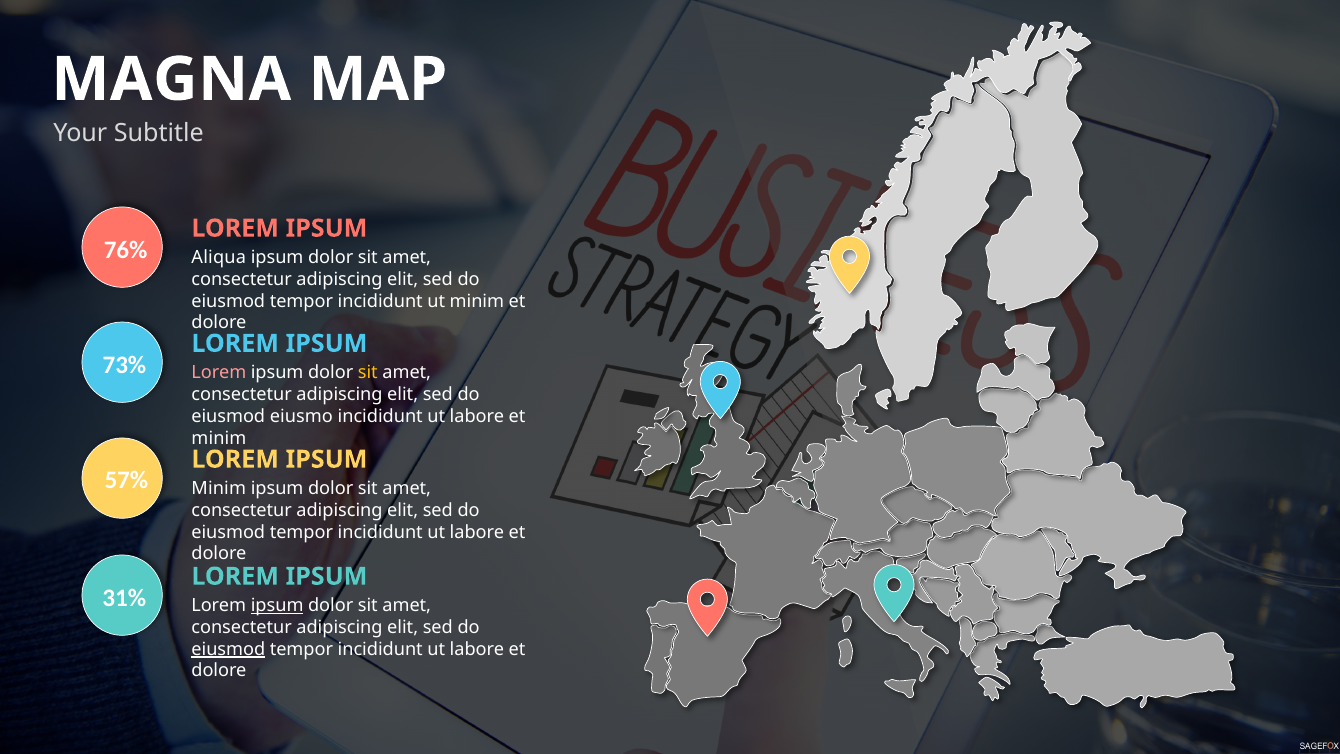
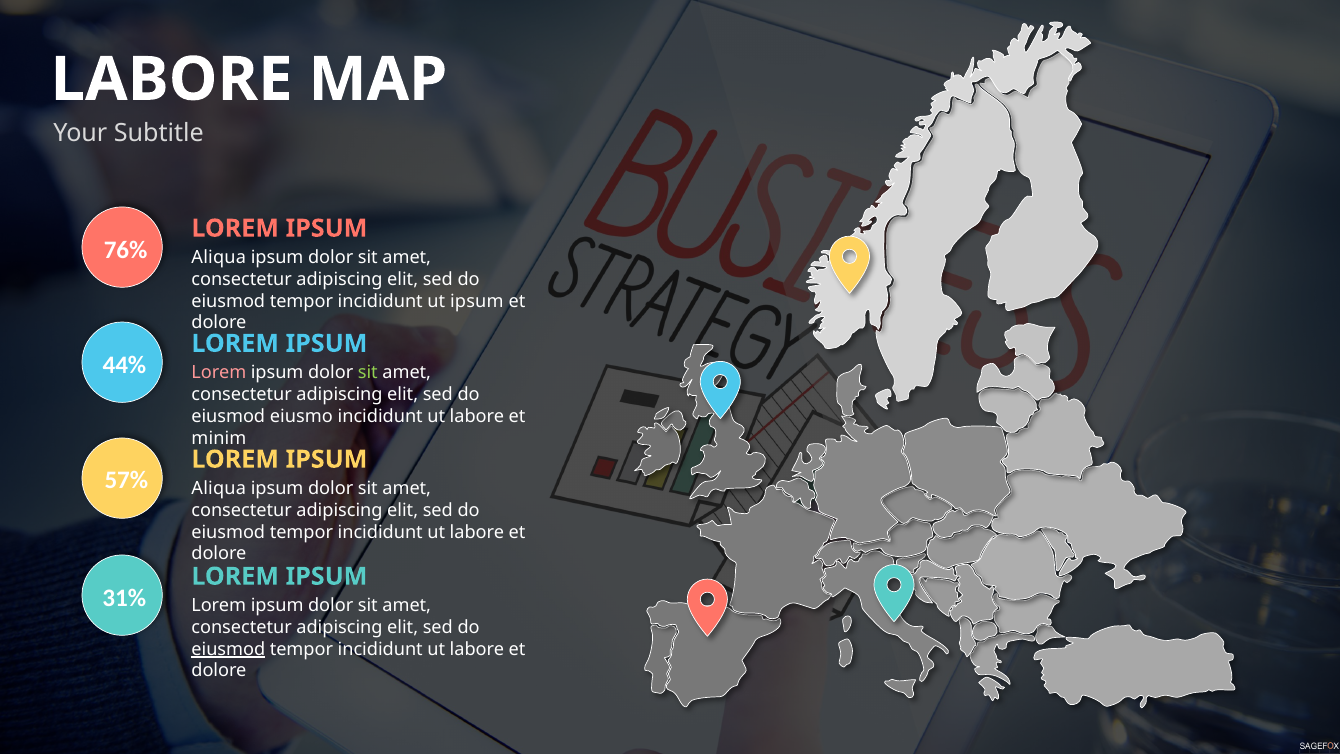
MAGNA at (171, 80): MAGNA -> LABORE
ut minim: minim -> ipsum
73%: 73% -> 44%
sit at (368, 373) colour: yellow -> light green
Minim at (219, 488): Minim -> Aliqua
ipsum at (277, 605) underline: present -> none
